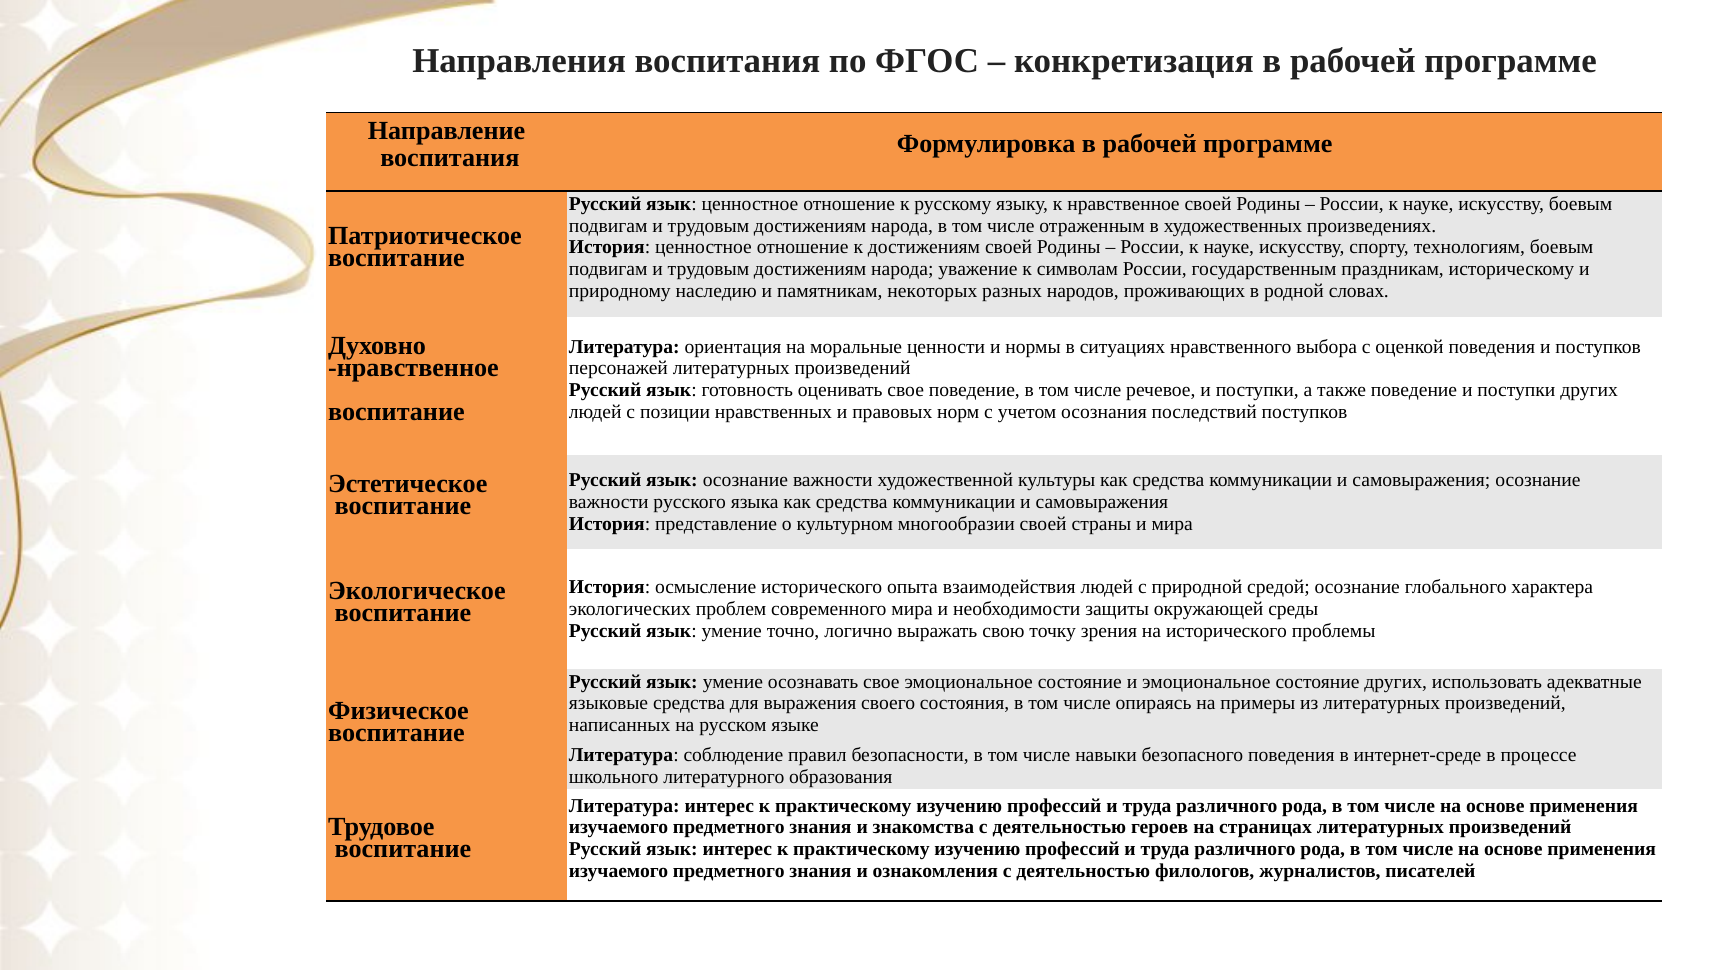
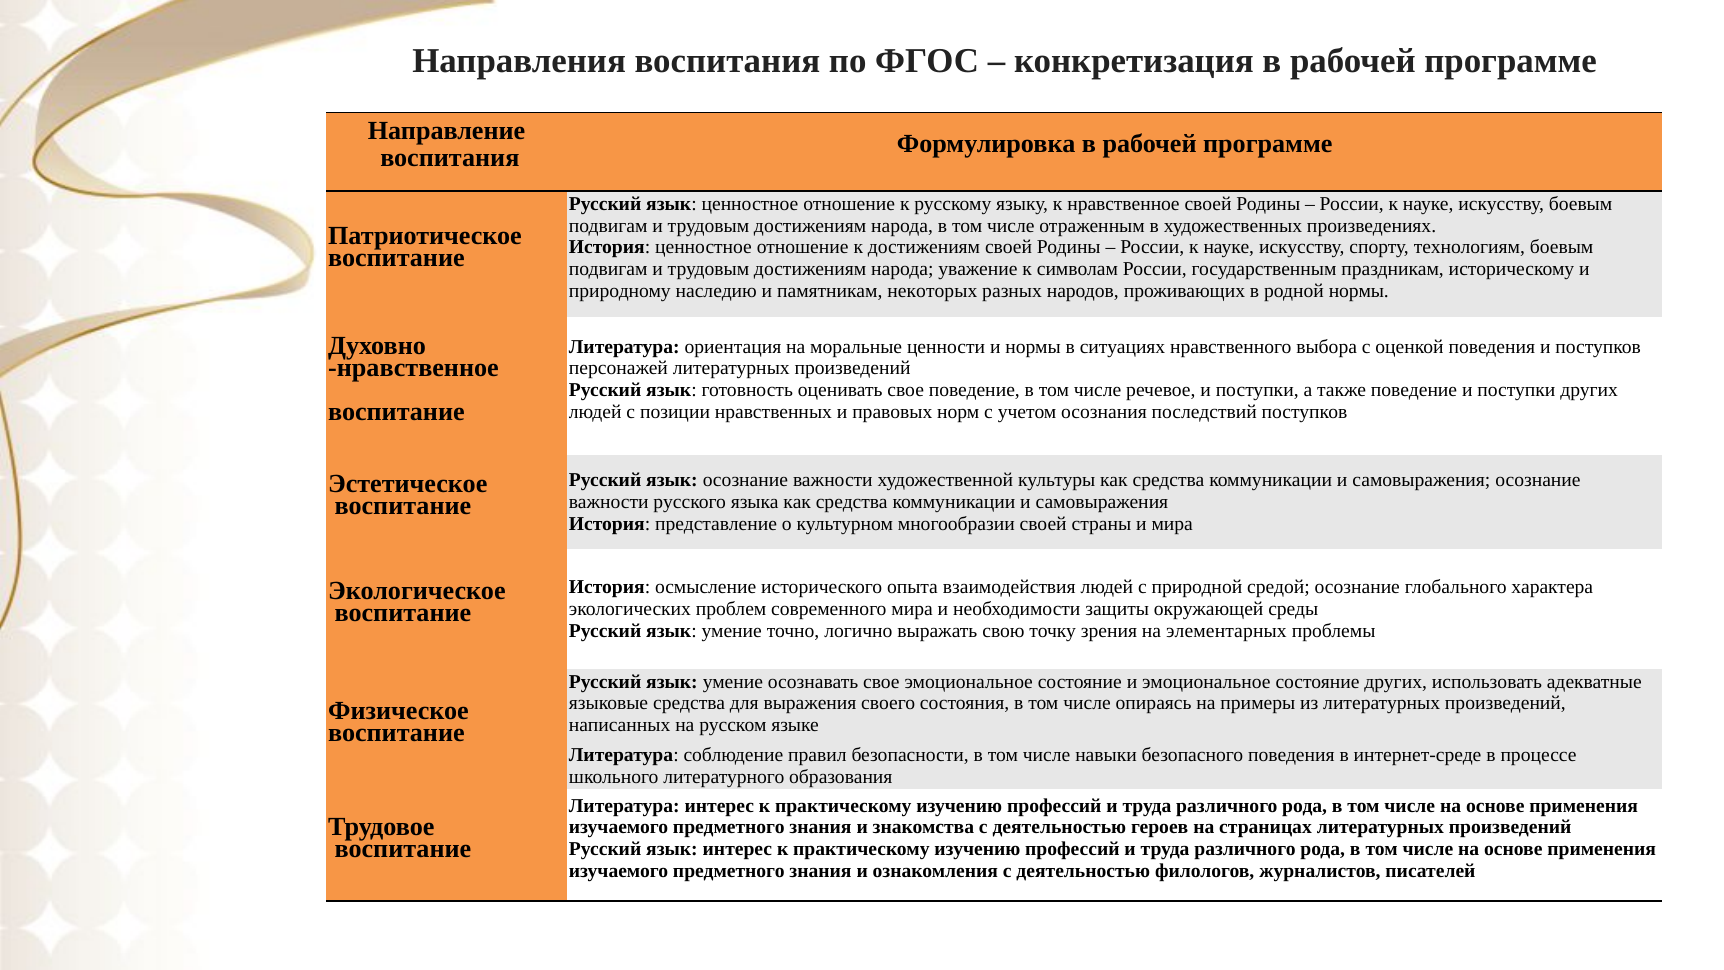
родной словах: словах -> нормы
на исторического: исторического -> элементарных
